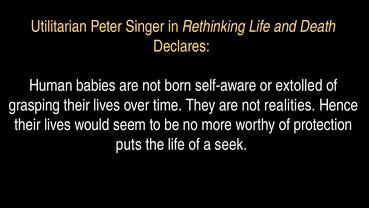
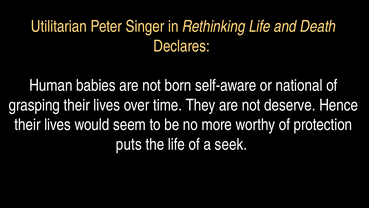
extolled: extolled -> national
realities: realities -> deserve
